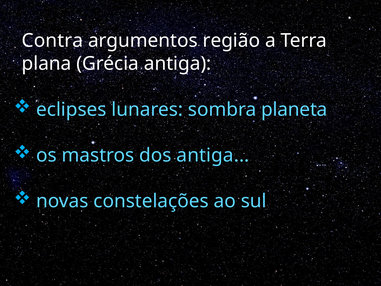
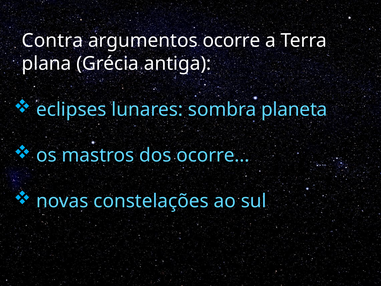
argumentos região: região -> ocorre
dos antiga: antiga -> ocorre
